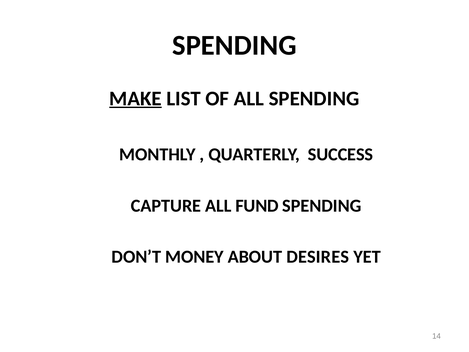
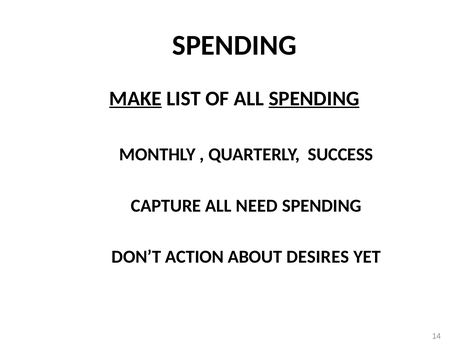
SPENDING at (314, 98) underline: none -> present
FUND: FUND -> NEED
MONEY: MONEY -> ACTION
